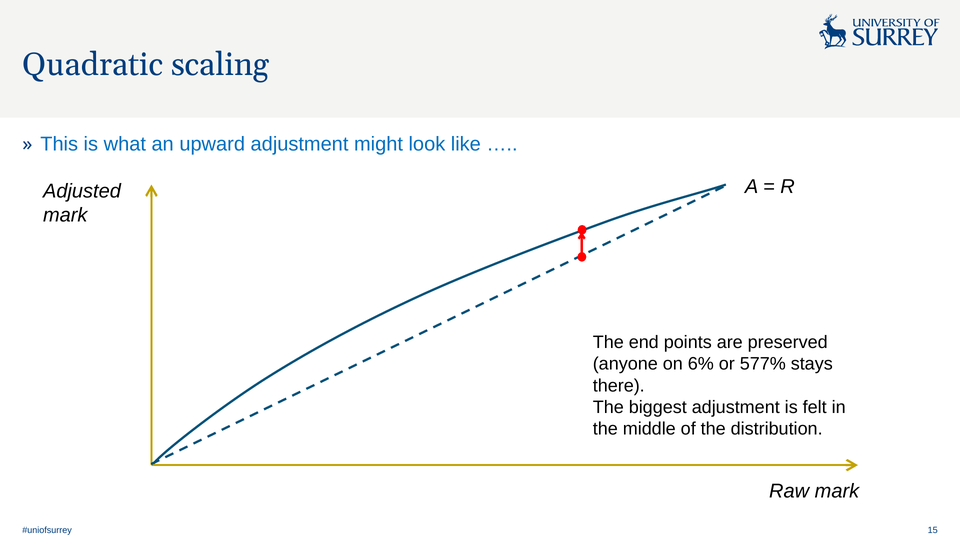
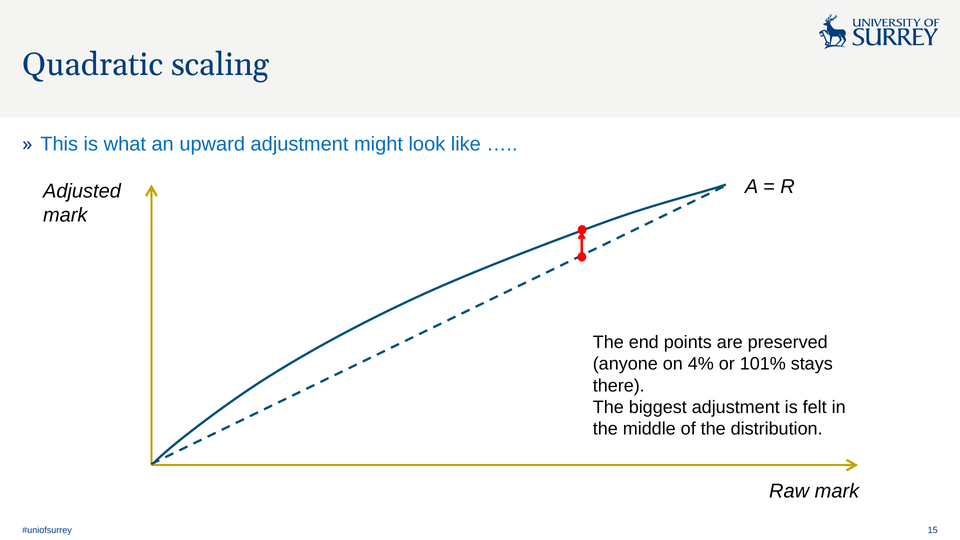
6%: 6% -> 4%
577%: 577% -> 101%
